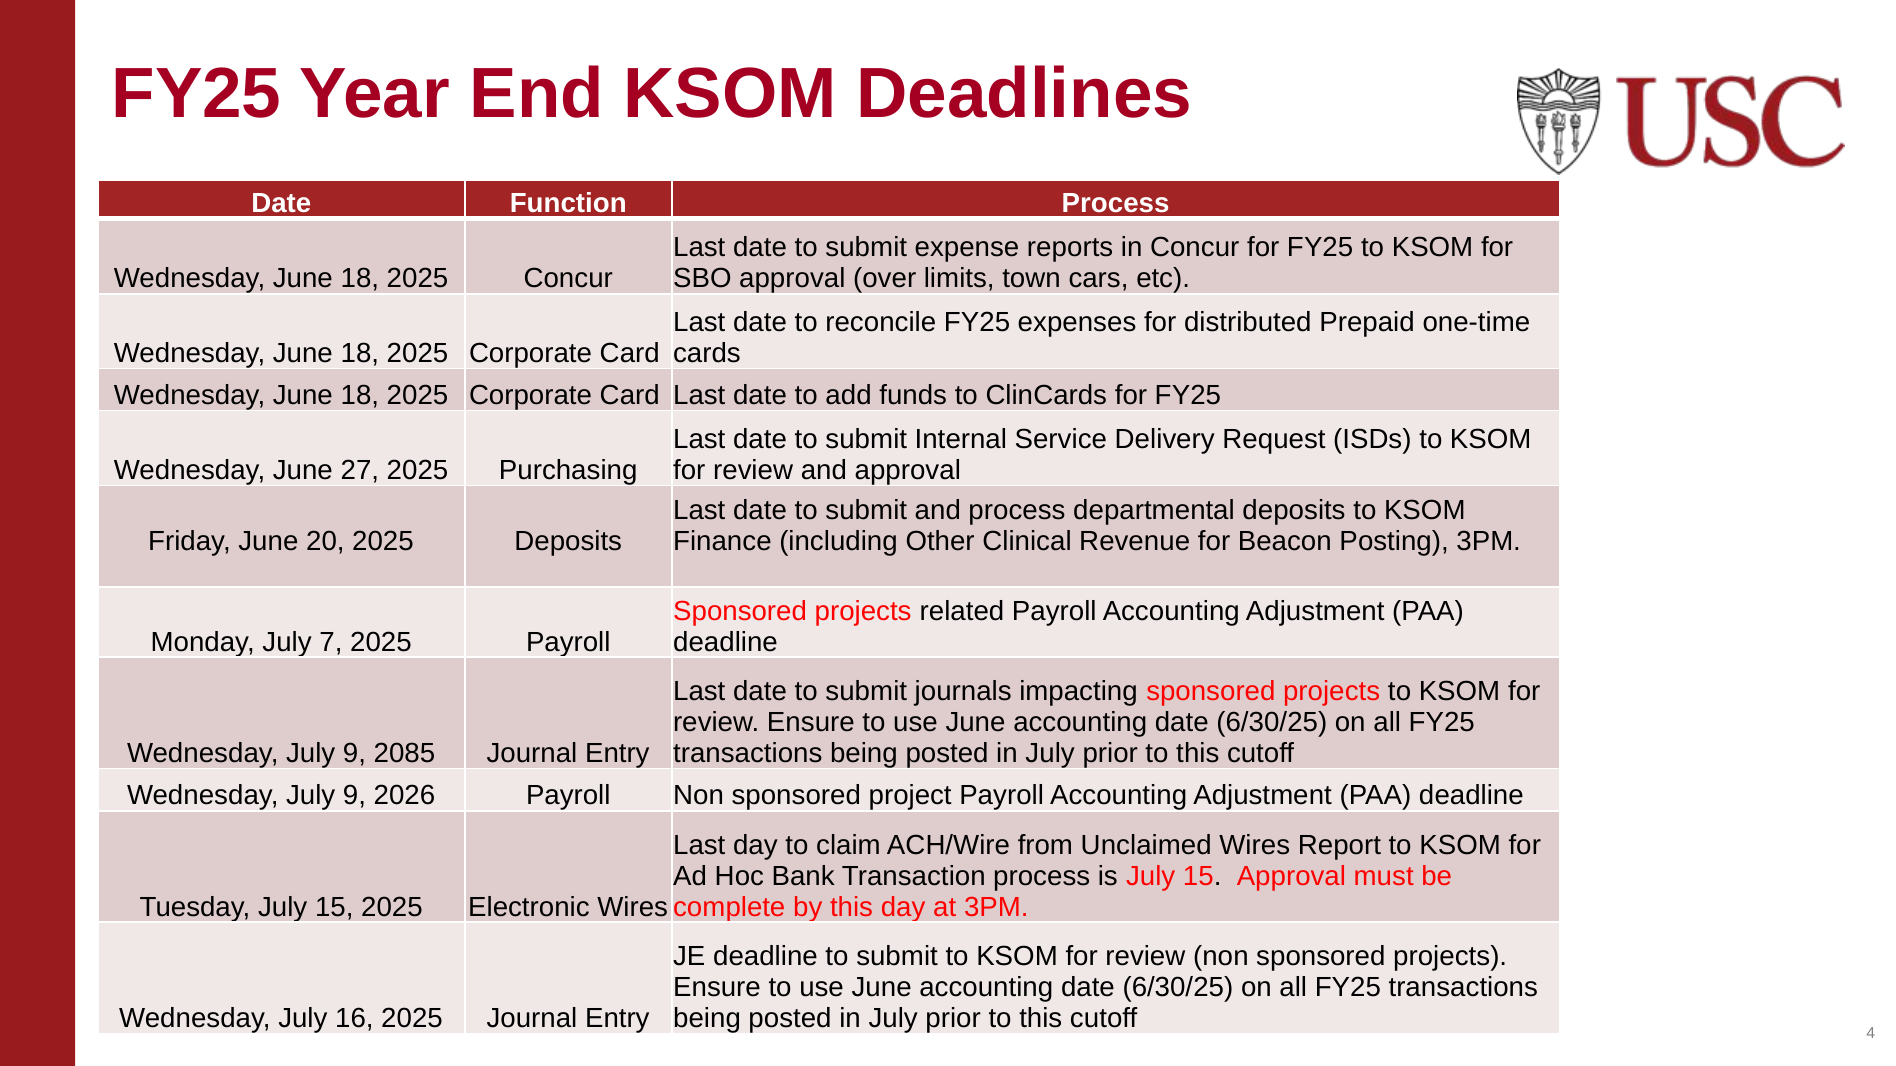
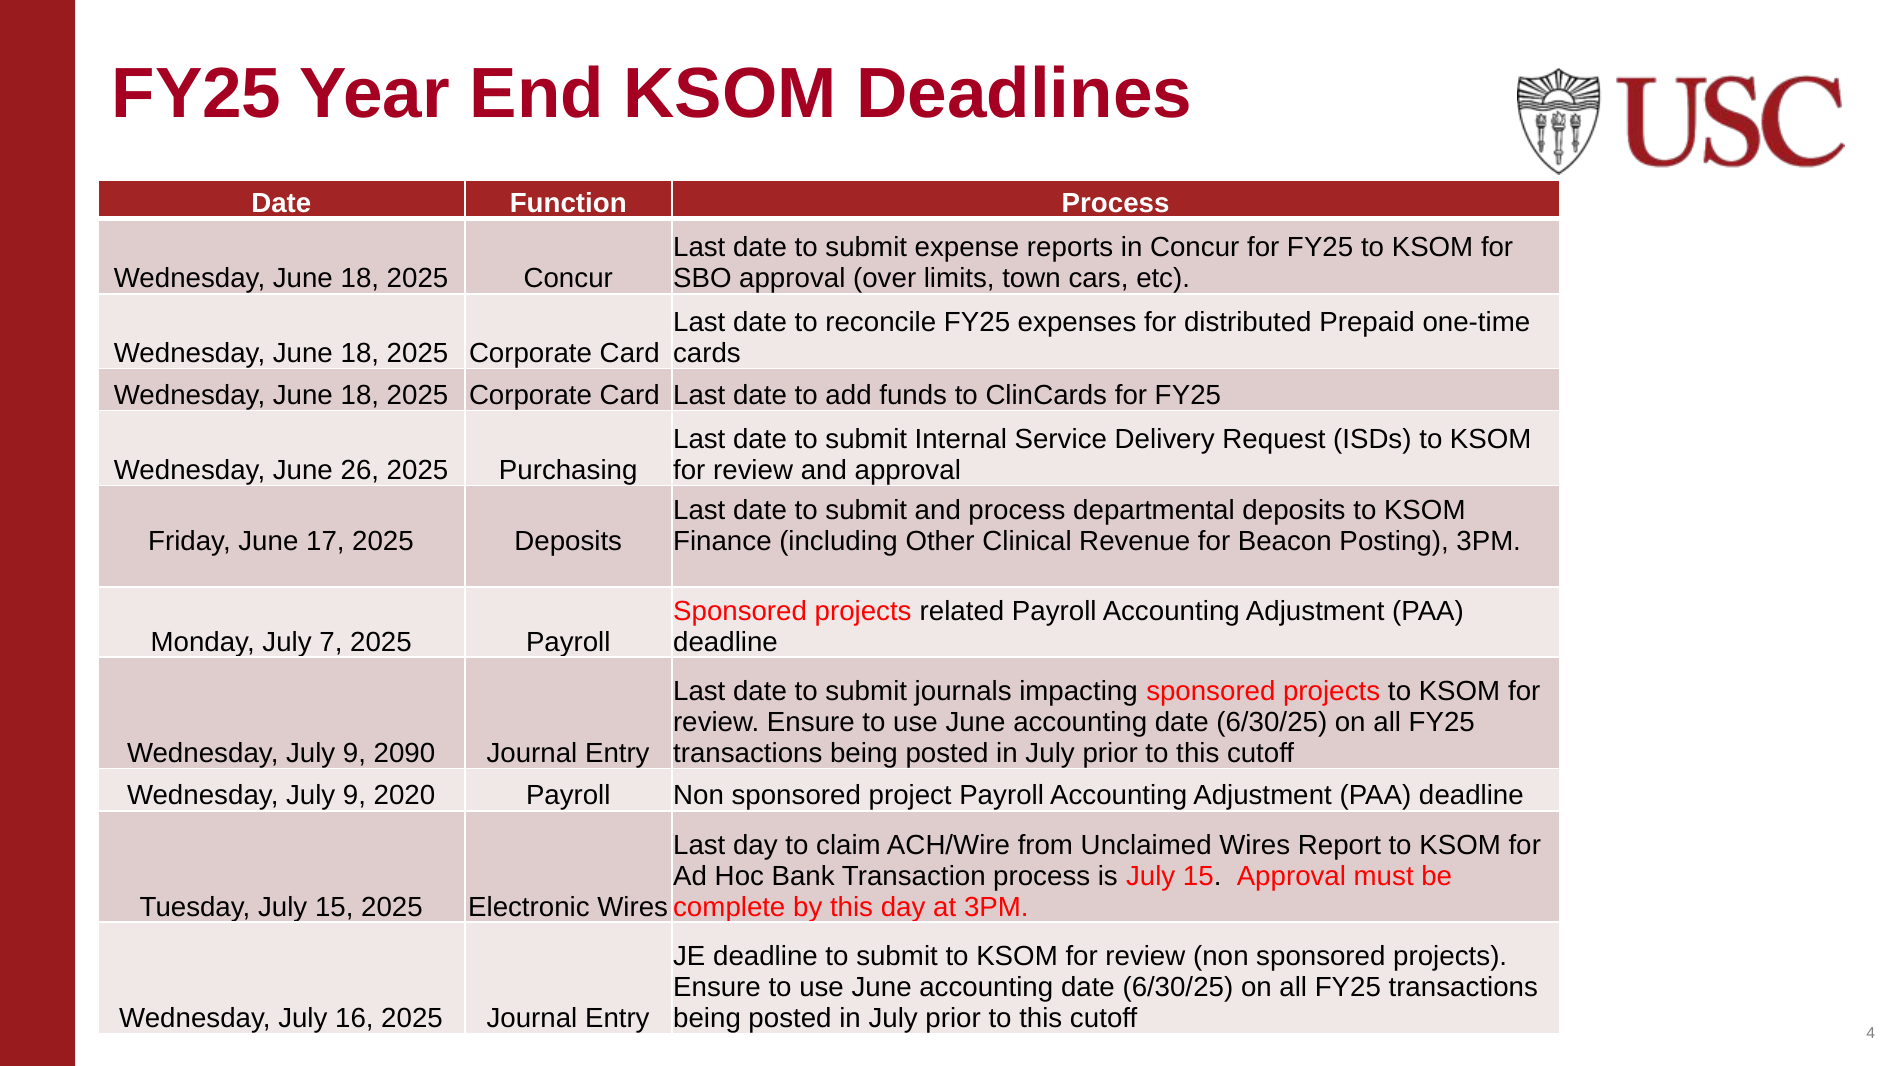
27: 27 -> 26
20: 20 -> 17
2085: 2085 -> 2090
2026: 2026 -> 2020
